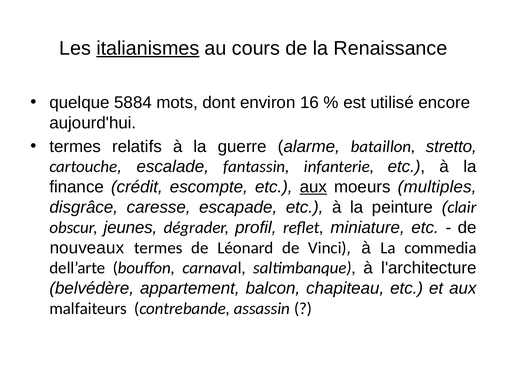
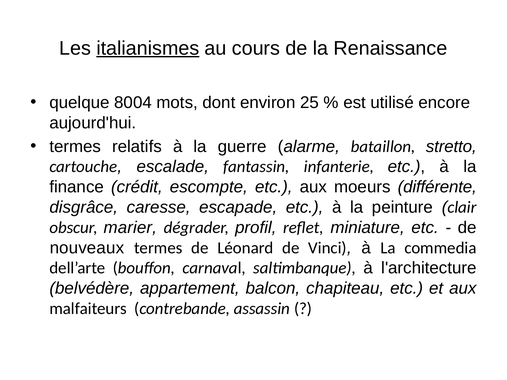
5884: 5884 -> 8004
16: 16 -> 25
aux at (313, 187) underline: present -> none
multiples: multiples -> différente
jeunes: jeunes -> marier
